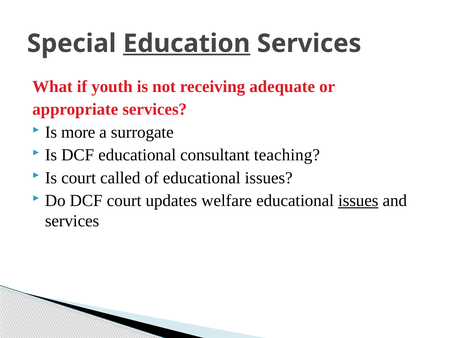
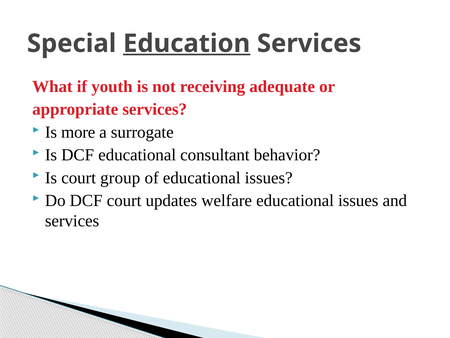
teaching: teaching -> behavior
called: called -> group
issues at (358, 200) underline: present -> none
